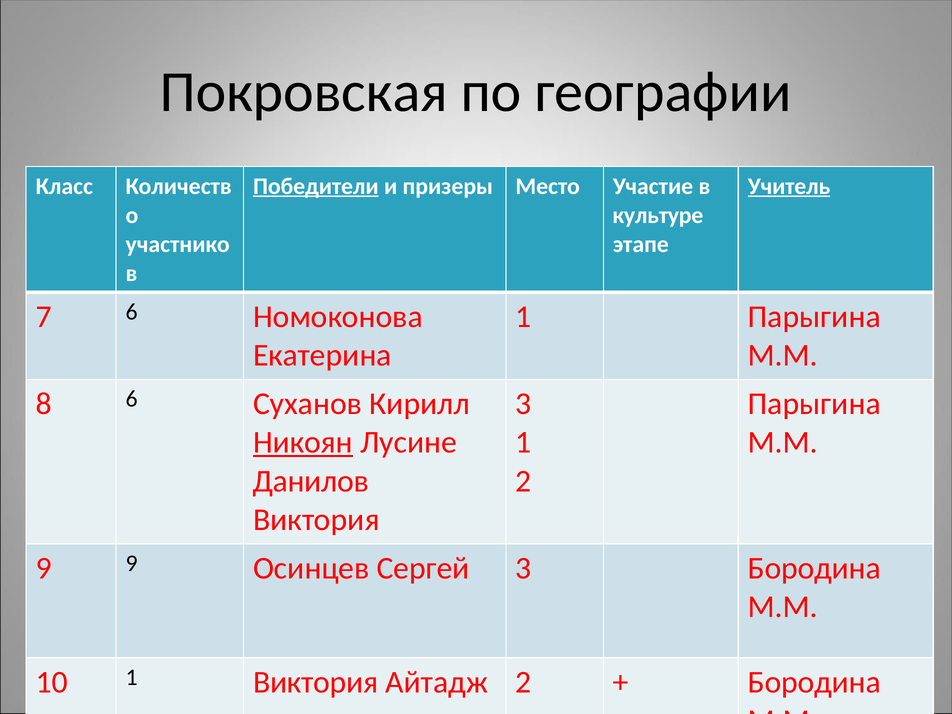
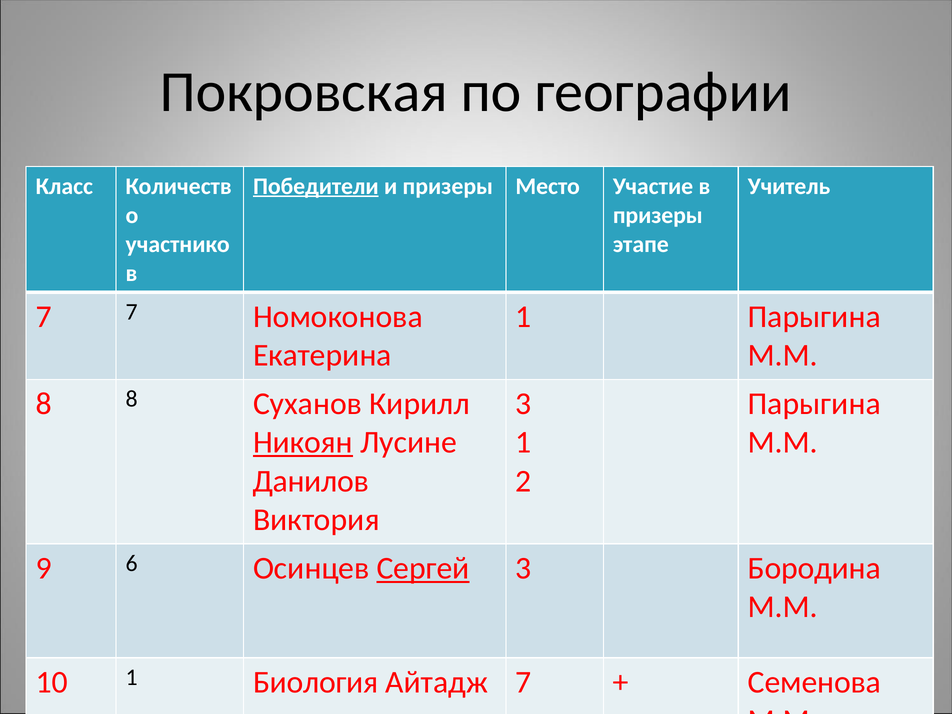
Учитель underline: present -> none
культуре at (658, 215): культуре -> призеры
7 6: 6 -> 7
8 6: 6 -> 8
9 9: 9 -> 6
Сергей underline: none -> present
1 Виктория: Виктория -> Биология
Айтадж 2: 2 -> 7
Бородина at (814, 682): Бородина -> Семенова
